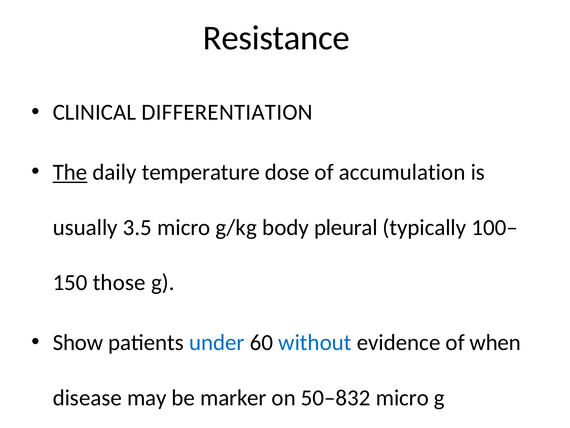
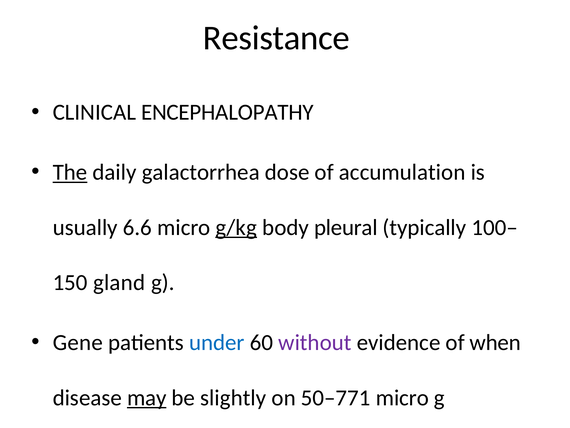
DIFFERENTIATION: DIFFERENTIATION -> ENCEPHALOPATHY
temperature: temperature -> galactorrhea
3.5: 3.5 -> 6.6
g/kg underline: none -> present
those: those -> gland
Show: Show -> Gene
without colour: blue -> purple
may underline: none -> present
marker: marker -> slightly
50–832: 50–832 -> 50–771
